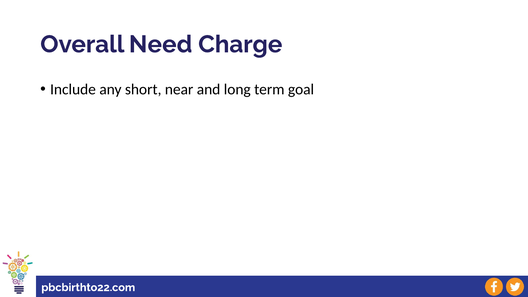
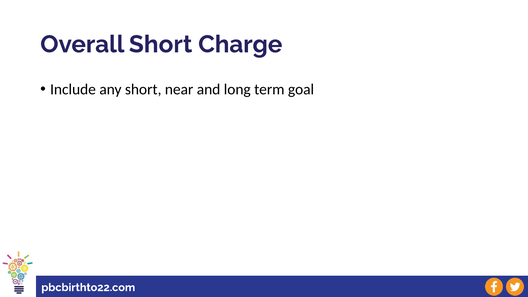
Overall Need: Need -> Short
